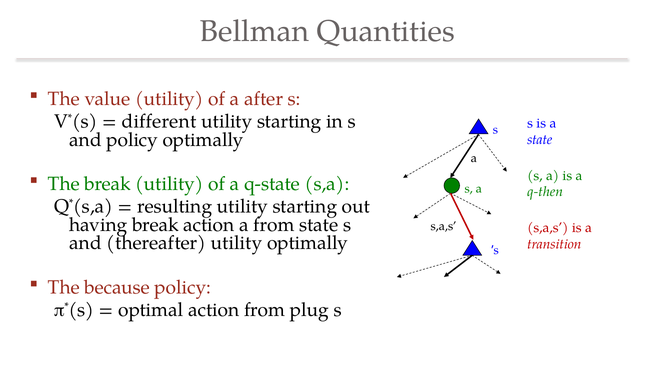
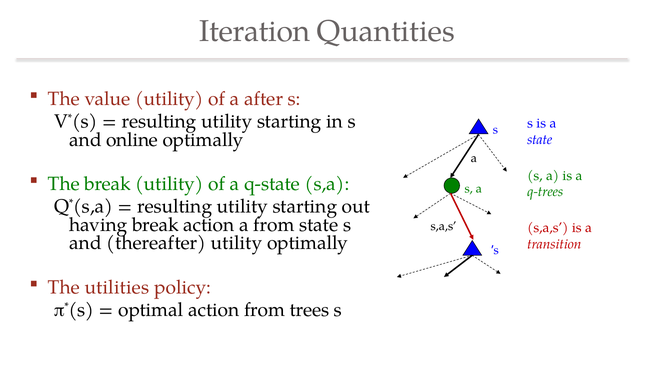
Bellman: Bellman -> Iteration
different at (159, 121): different -> resulting
and policy: policy -> online
q-then: q-then -> q-trees
because: because -> utilities
plug: plug -> trees
